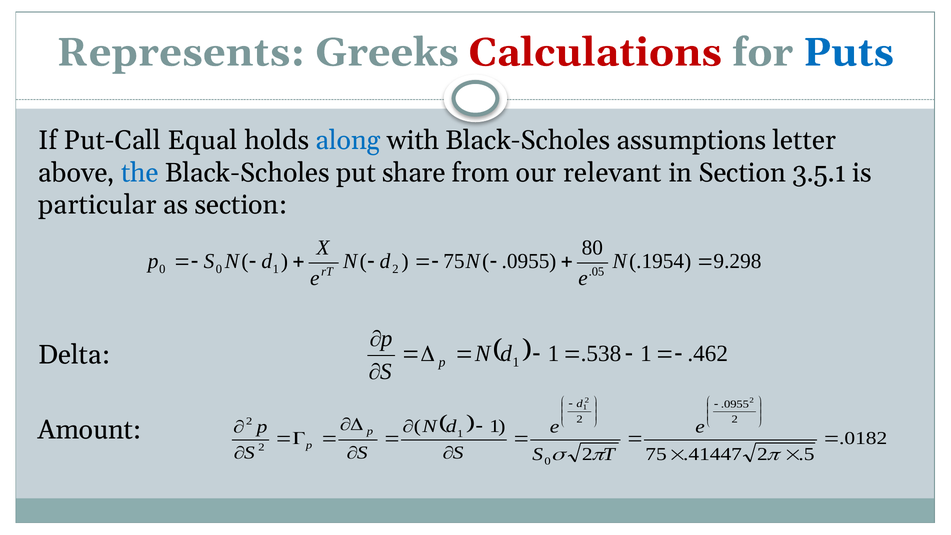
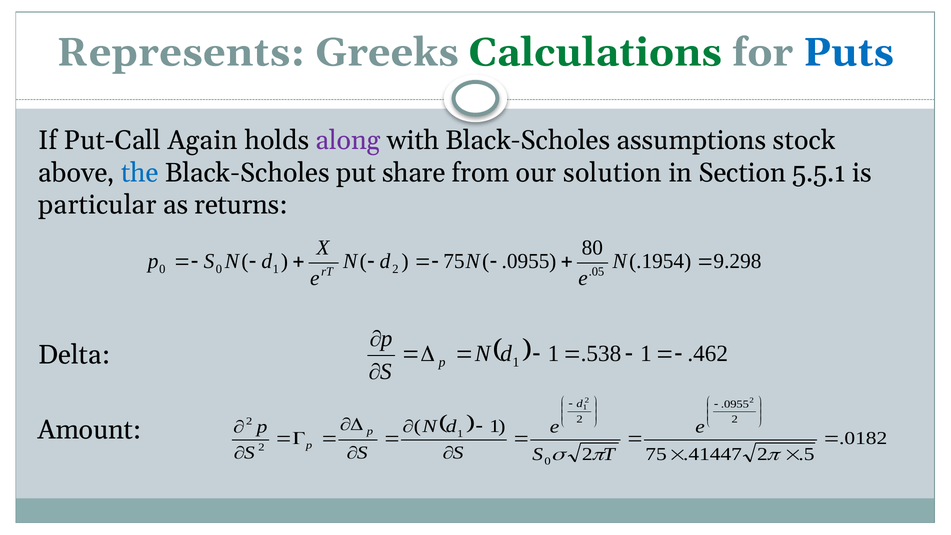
Calculations colour: red -> green
Equal: Equal -> Again
along colour: blue -> purple
letter: letter -> stock
relevant: relevant -> solution
3.5.1: 3.5.1 -> 5.5.1
as section: section -> returns
